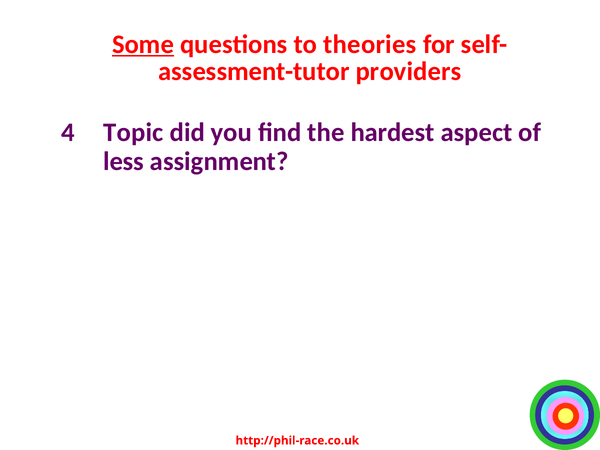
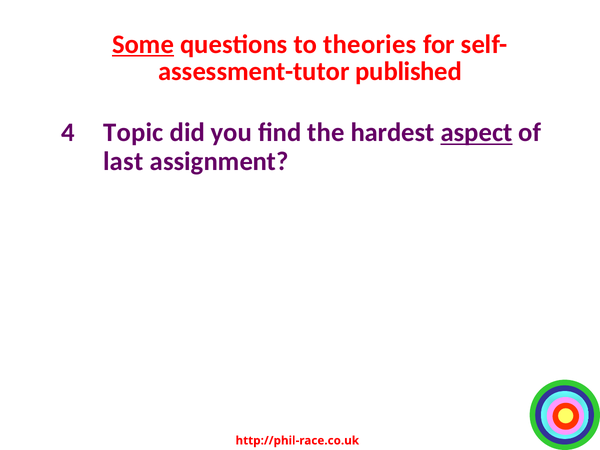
providers: providers -> published
aspect underline: none -> present
less: less -> last
